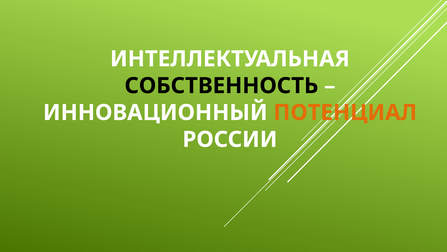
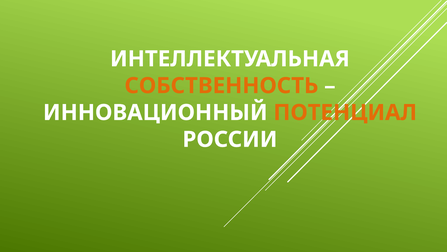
СОБСТВЕННОСТЬ colour: black -> orange
